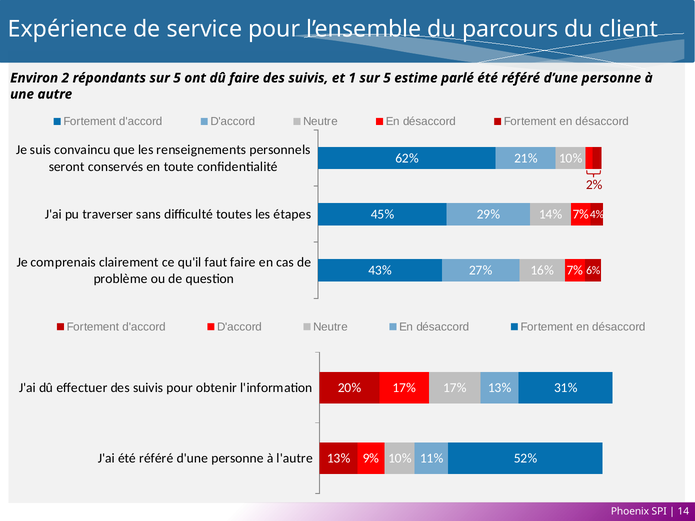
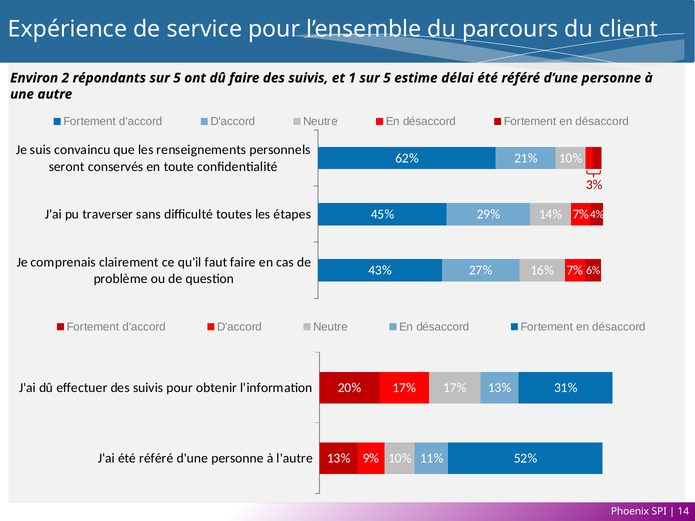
parlé: parlé -> délai
2%: 2% -> 3%
